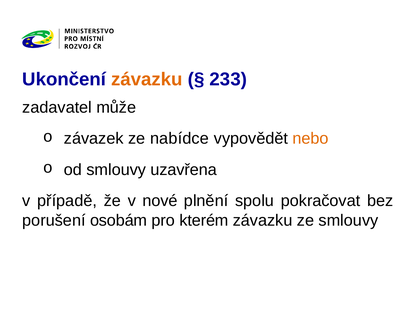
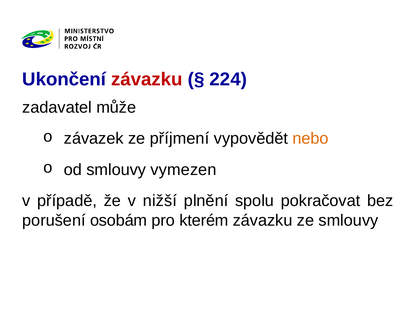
závazku at (147, 79) colour: orange -> red
233: 233 -> 224
nabídce: nabídce -> příjmení
uzavřena: uzavřena -> vymezen
nové: nové -> nižší
